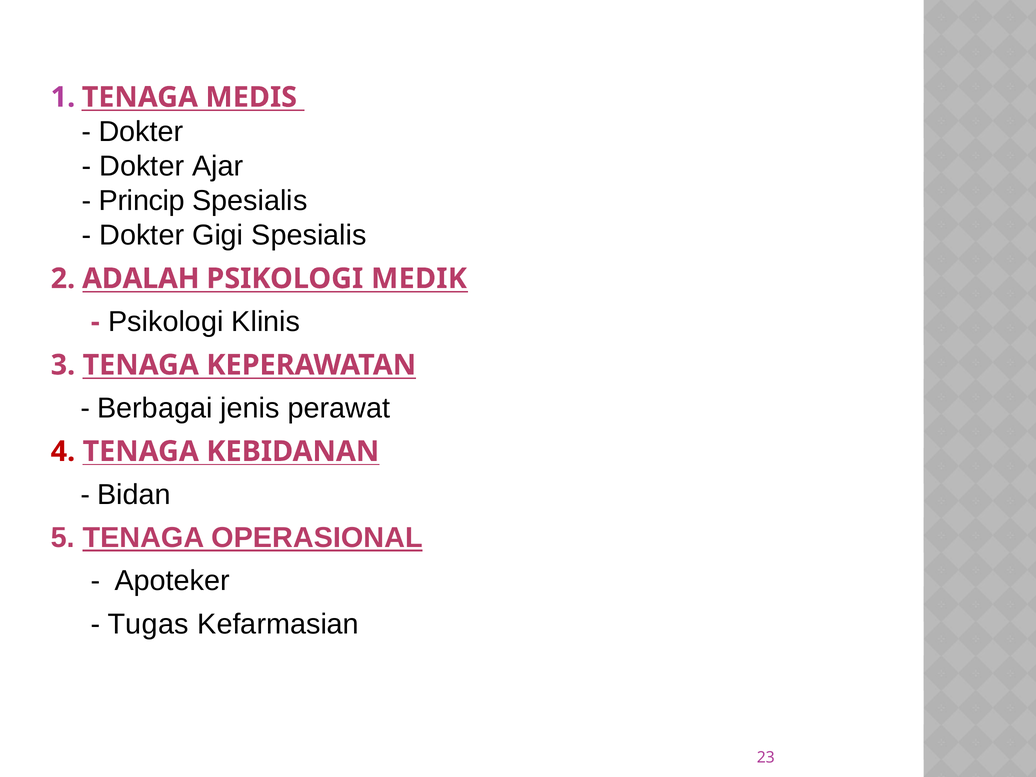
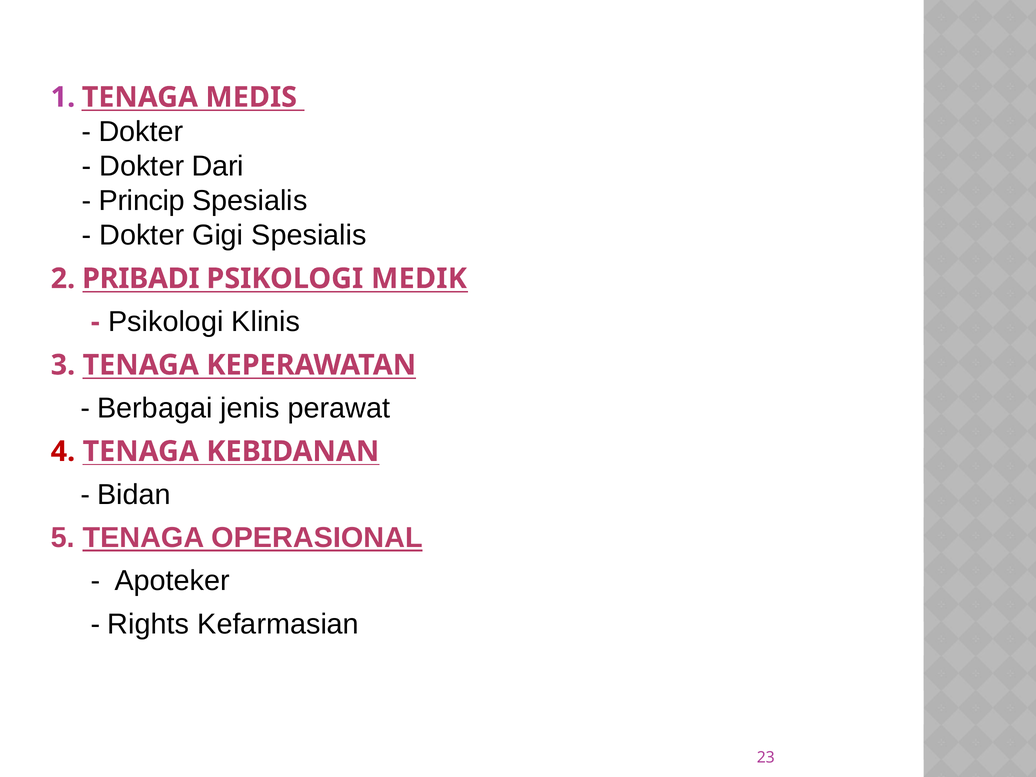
Ajar: Ajar -> Dari
ADALAH: ADALAH -> PRIBADI
Tugas: Tugas -> Rights
